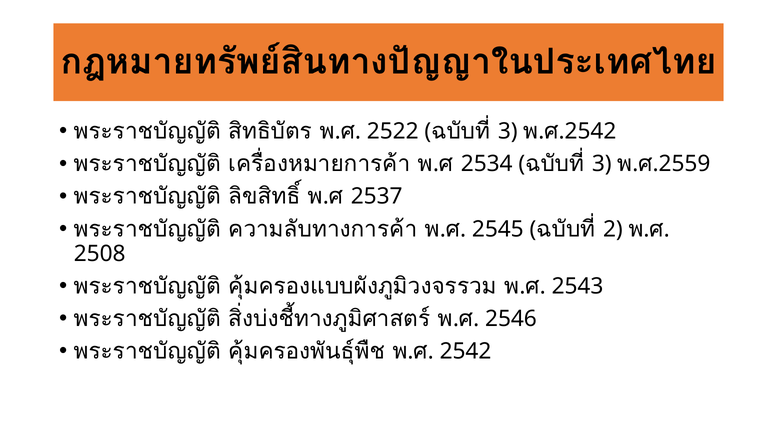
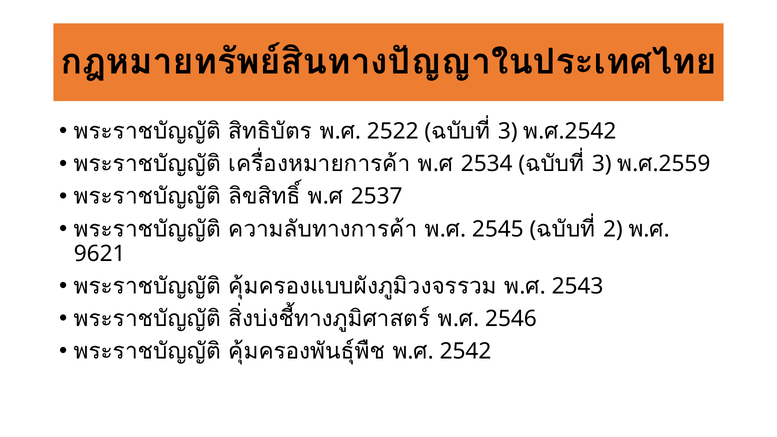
2508: 2508 -> 9621
